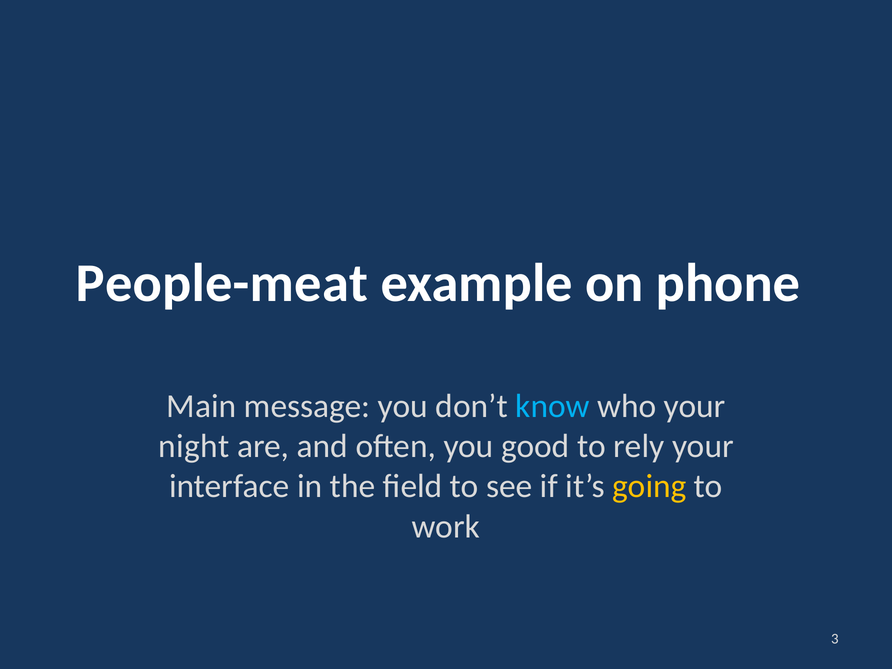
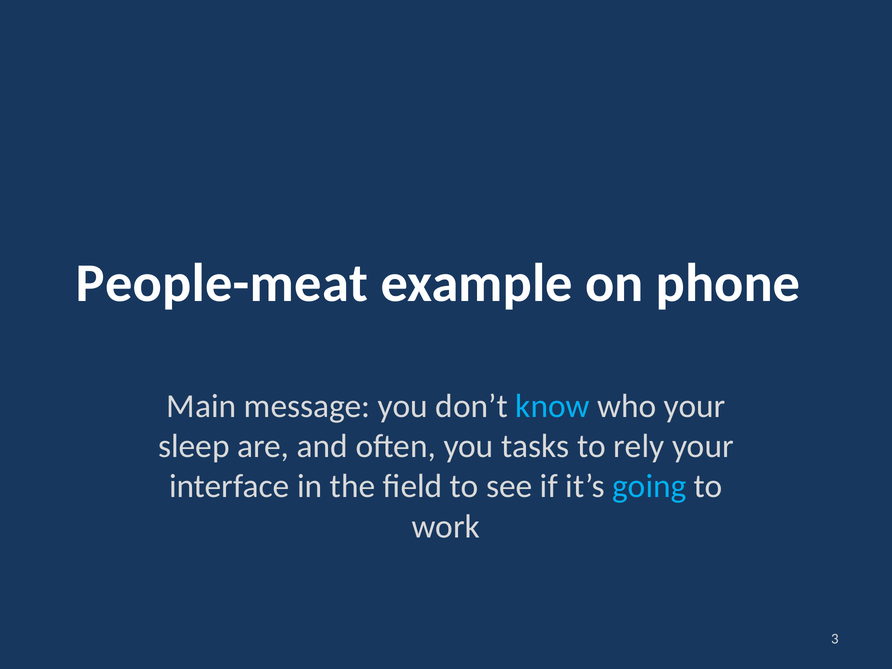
night: night -> sleep
good: good -> tasks
going colour: yellow -> light blue
